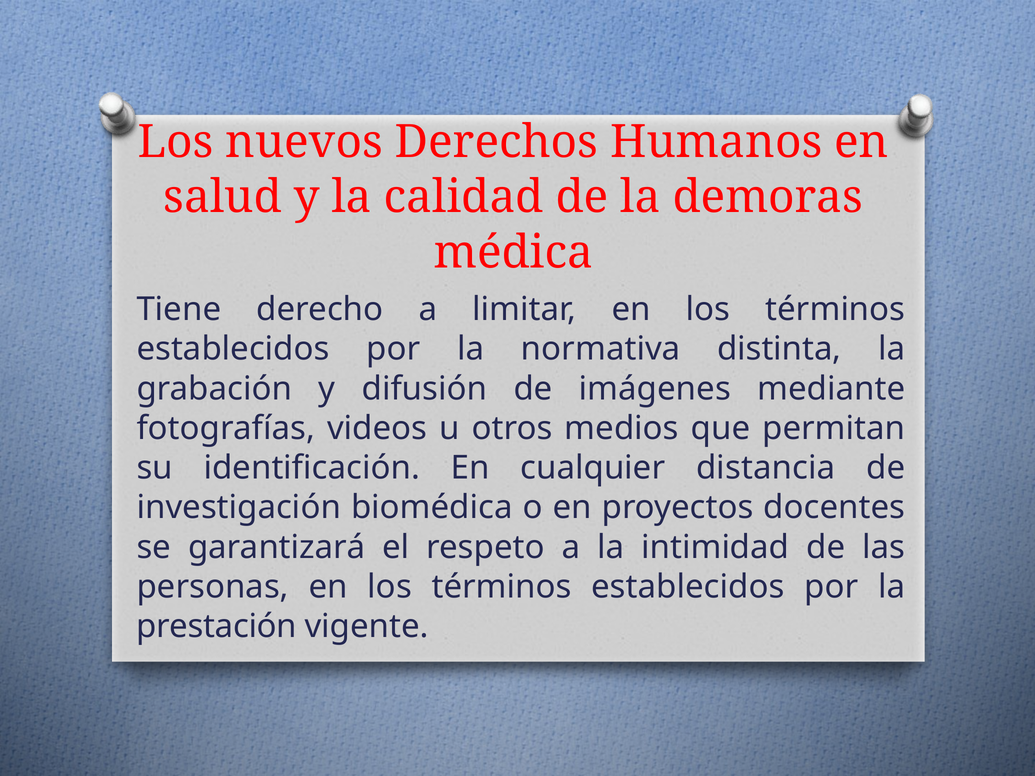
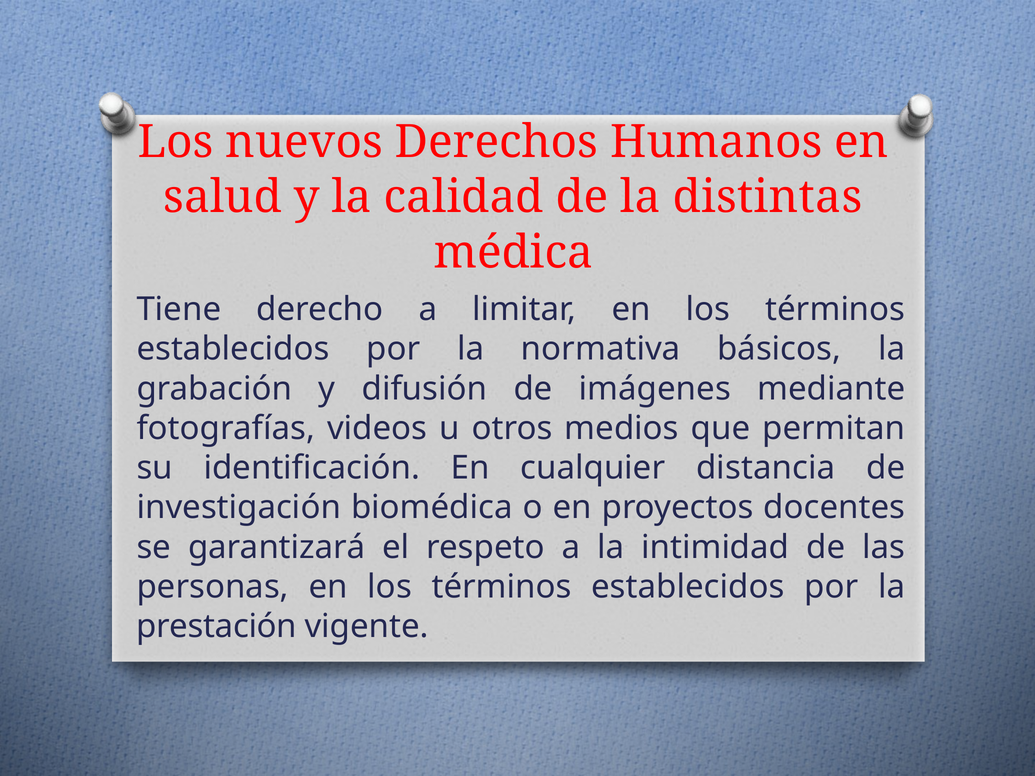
demoras: demoras -> distintas
distinta: distinta -> básicos
